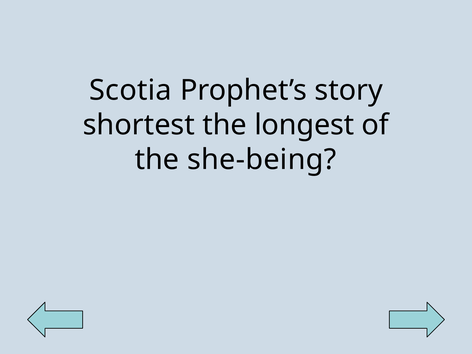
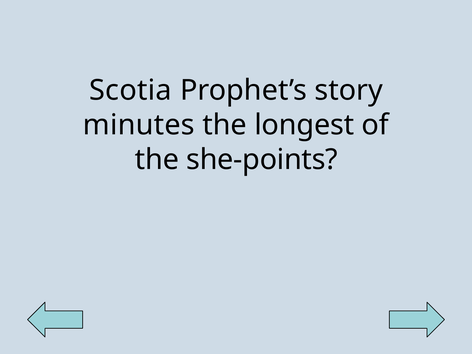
shortest: shortest -> minutes
she-being: she-being -> she-points
